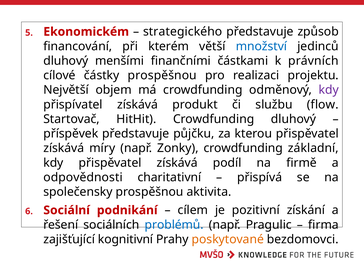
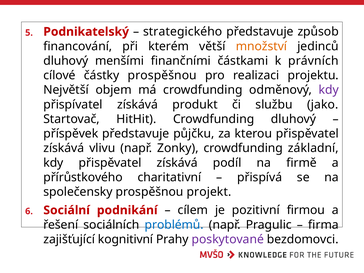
Ekonomickém: Ekonomickém -> Podnikatelský
množství colour: blue -> orange
flow: flow -> jako
míry: míry -> vlivu
odpovědnosti: odpovědnosti -> přírůstkového
aktivita: aktivita -> projekt
získání: získání -> firmou
poskytované colour: orange -> purple
